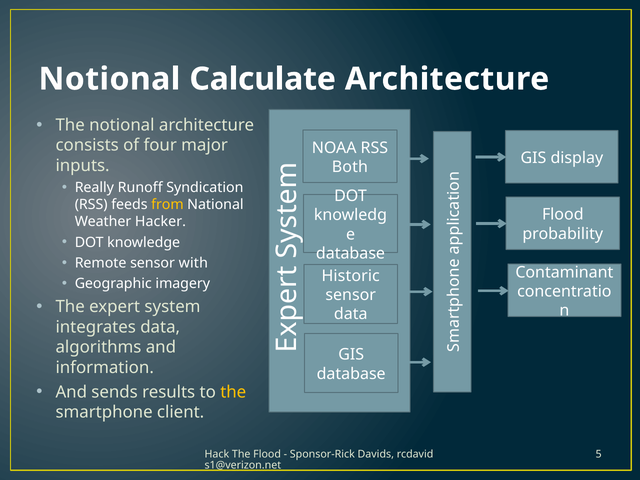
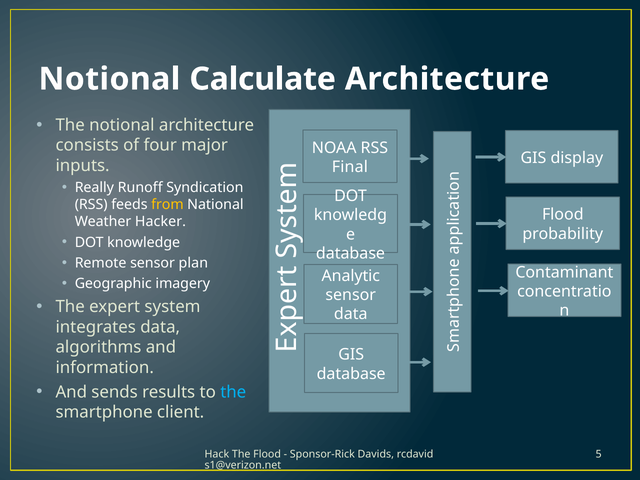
Both: Both -> Final
with: with -> plan
Historic: Historic -> Analytic
the at (233, 392) colour: yellow -> light blue
